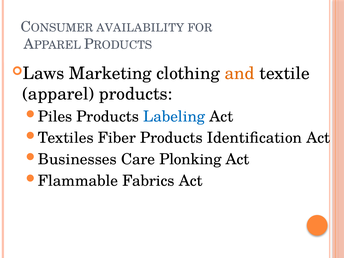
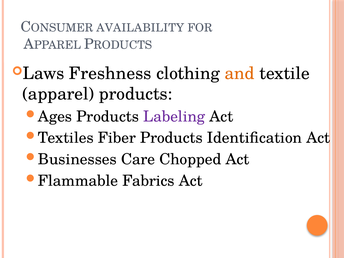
Marketing: Marketing -> Freshness
Piles: Piles -> Ages
Labeling colour: blue -> purple
Plonking: Plonking -> Chopped
